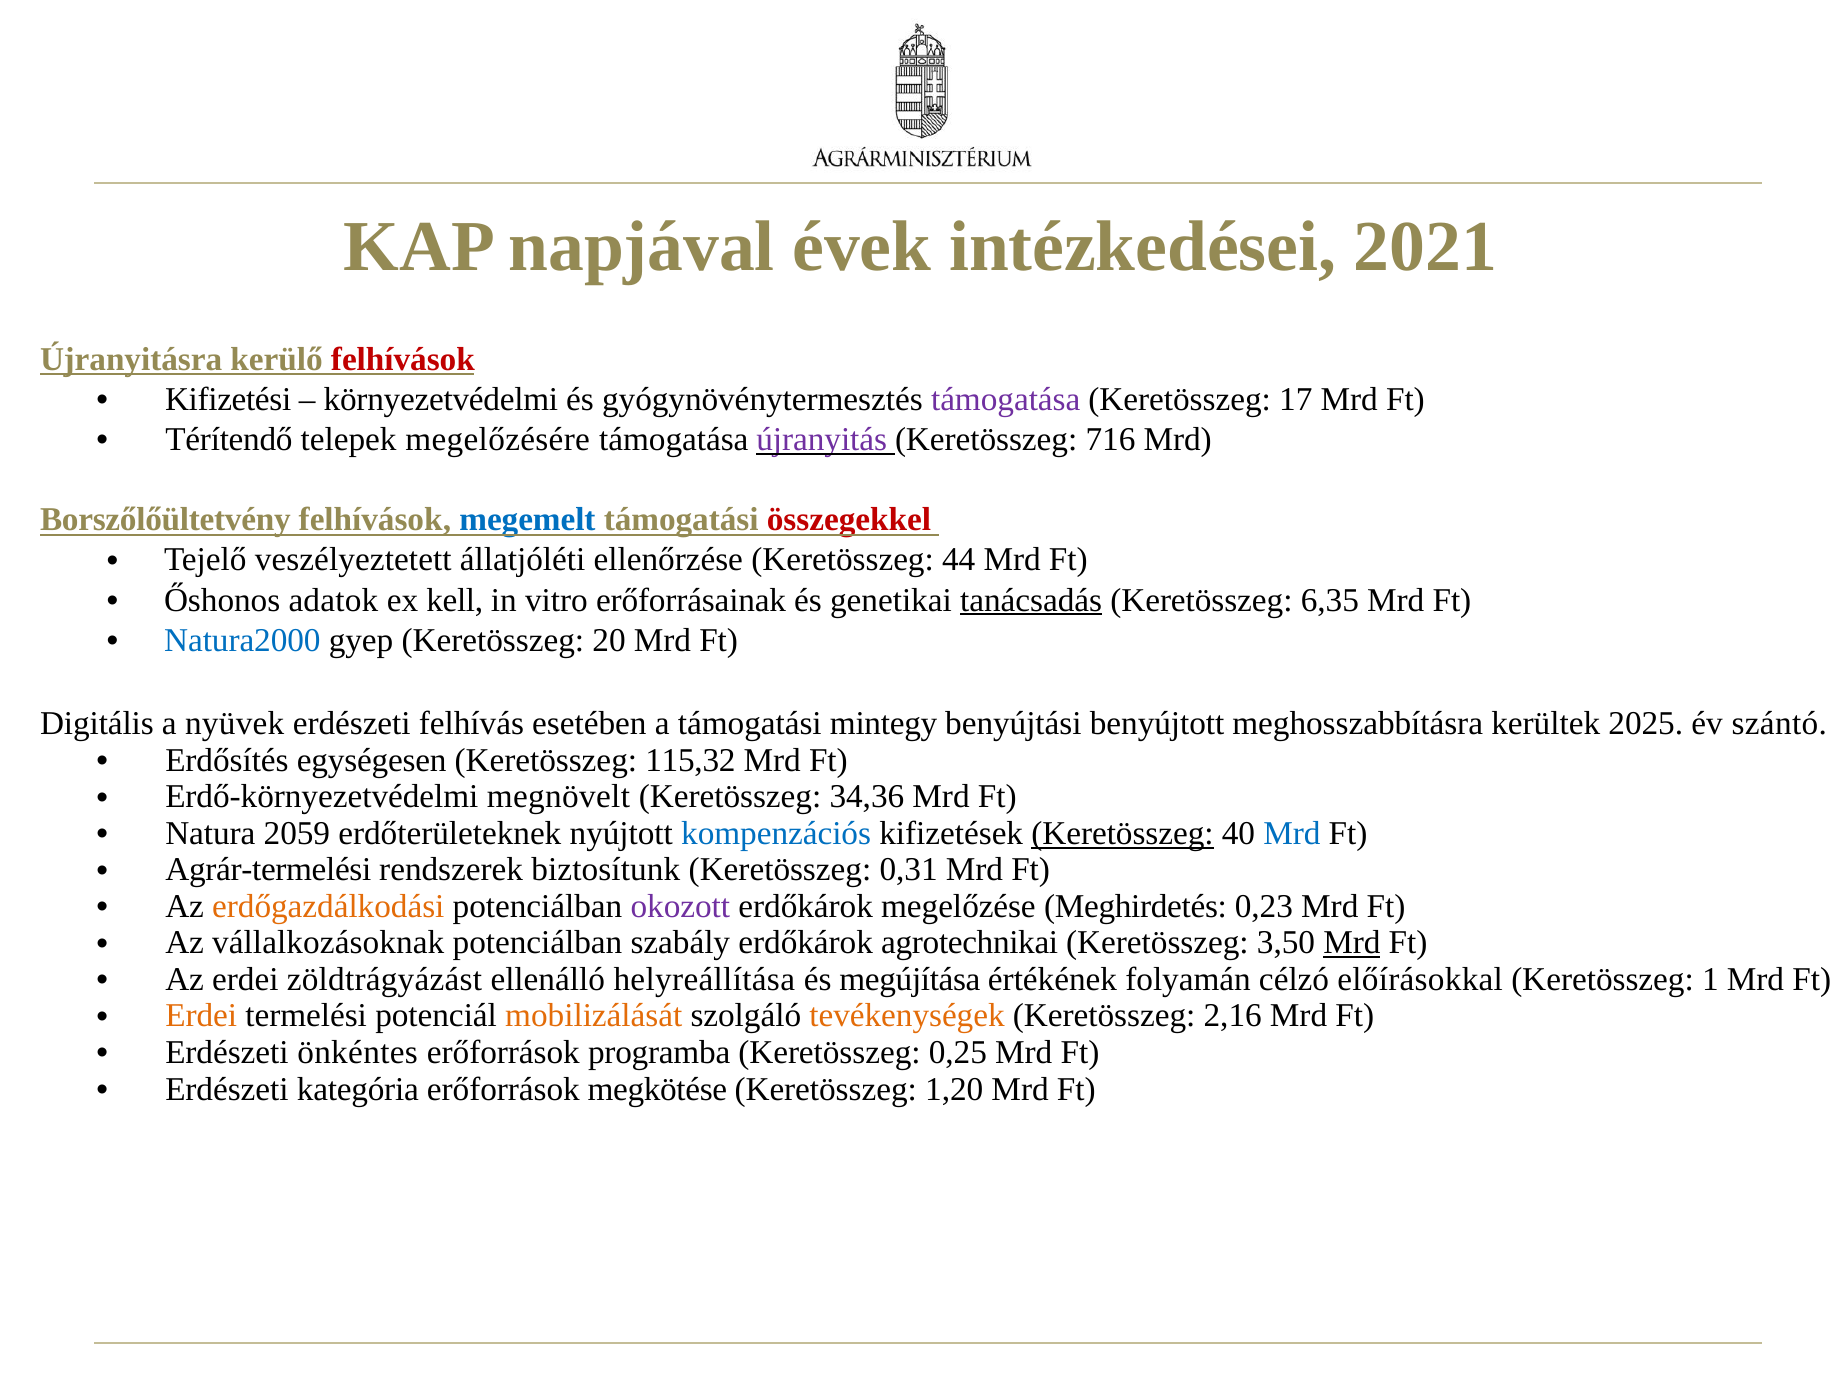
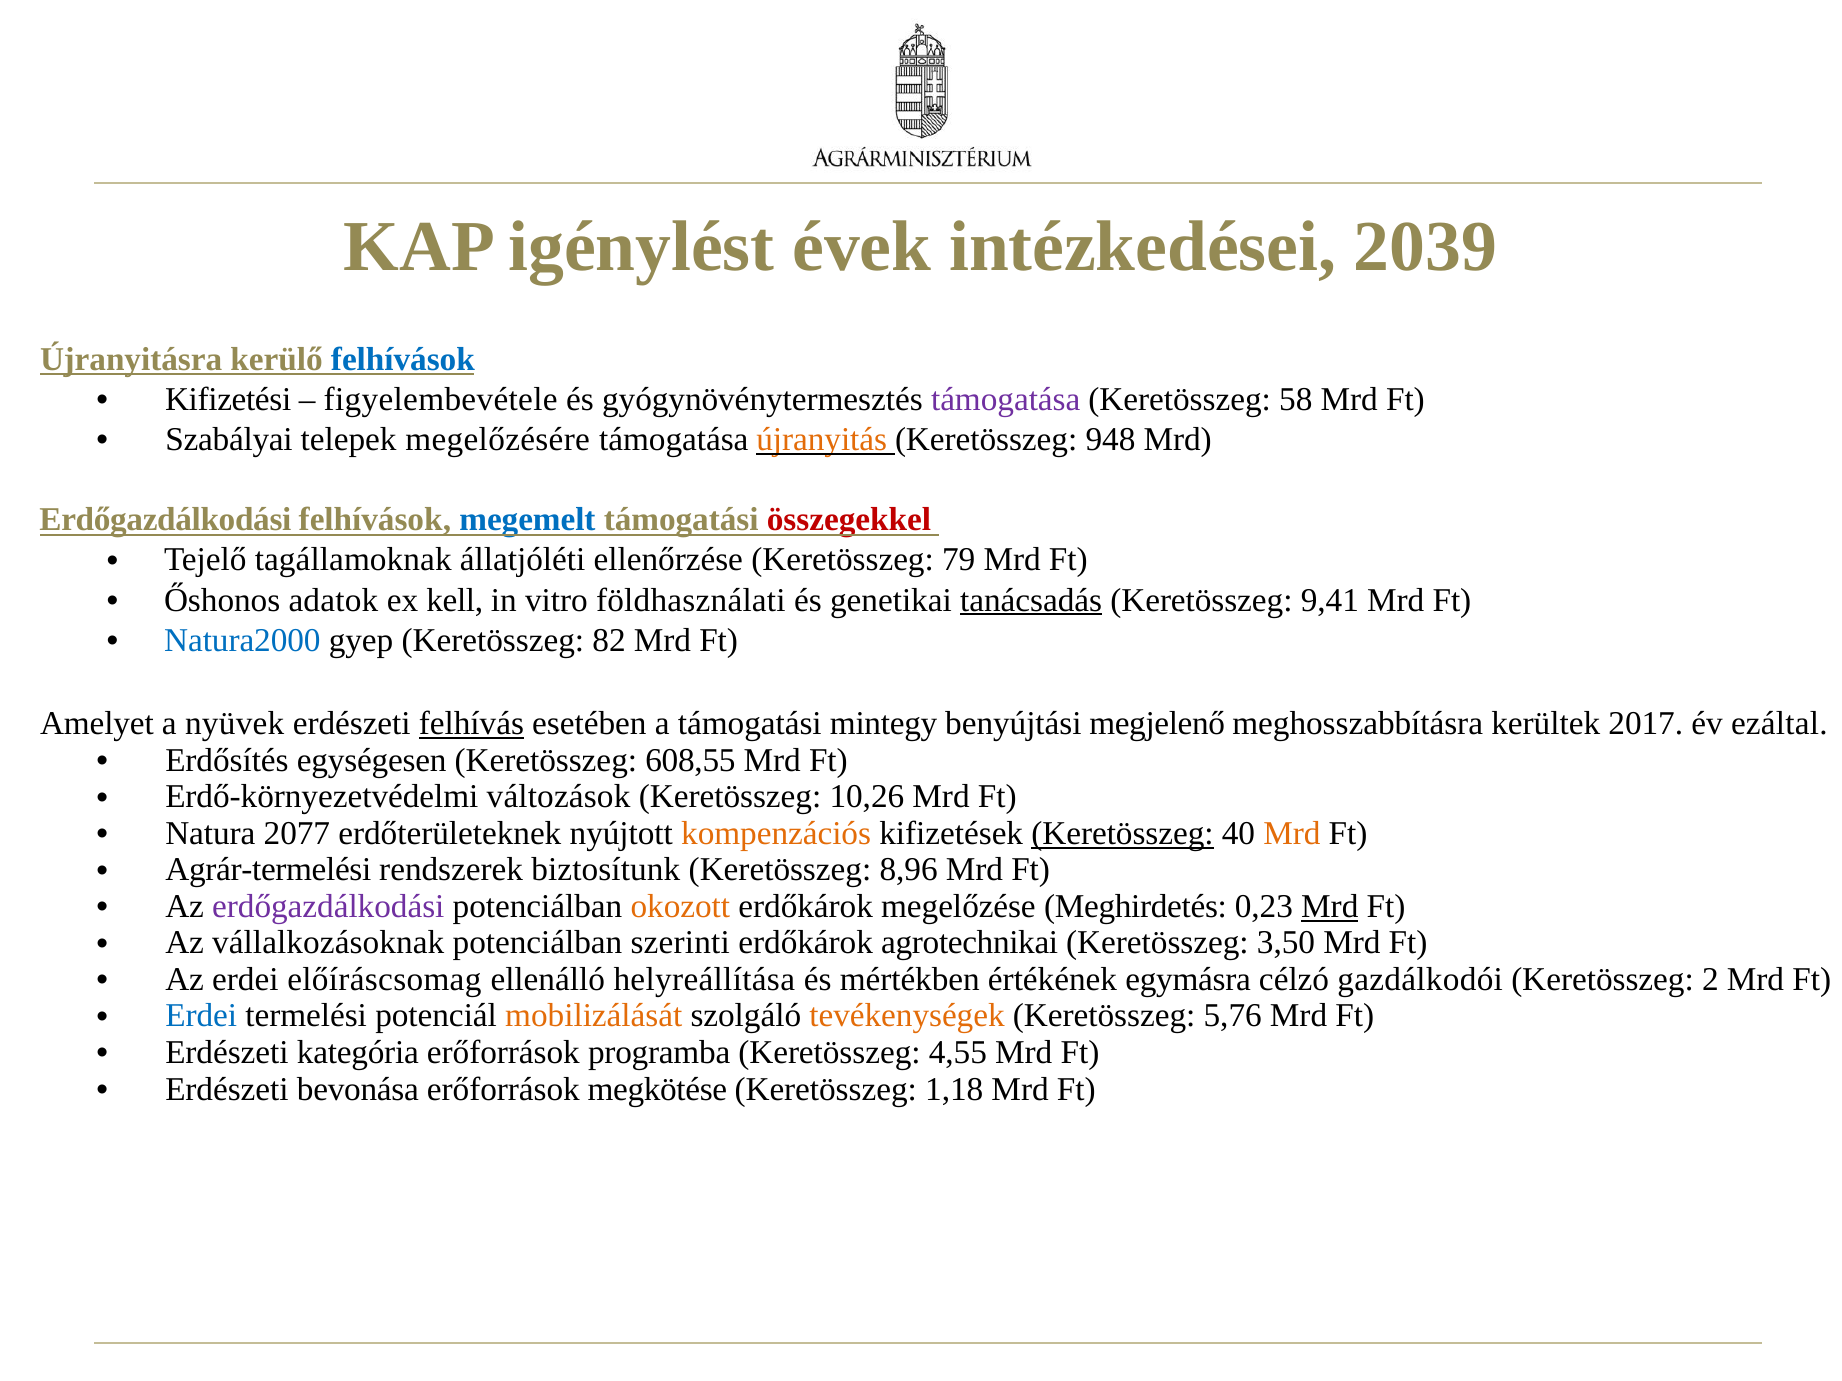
napjával: napjával -> igénylést
2021: 2021 -> 2039
felhívások at (403, 359) colour: red -> blue
környezetvédelmi: környezetvédelmi -> figyelembevétele
17: 17 -> 58
Térítendő: Térítendő -> Szabályai
újranyitás colour: purple -> orange
716: 716 -> 948
Borszőlőültetvény at (165, 520): Borszőlőültetvény -> Erdőgazdálkodási
veszélyeztetett: veszélyeztetett -> tagállamoknak
44: 44 -> 79
erőforrásainak: erőforrásainak -> földhasználati
6,35: 6,35 -> 9,41
20: 20 -> 82
Digitális: Digitális -> Amelyet
felhívás underline: none -> present
benyújtott: benyújtott -> megjelenő
2025: 2025 -> 2017
szántó: szántó -> ezáltal
115,32: 115,32 -> 608,55
megnövelt: megnövelt -> változások
34,36: 34,36 -> 10,26
2059: 2059 -> 2077
kompenzációs colour: blue -> orange
Mrd at (1292, 834) colour: blue -> orange
0,31: 0,31 -> 8,96
erdőgazdálkodási at (328, 907) colour: orange -> purple
okozott colour: purple -> orange
Mrd at (1330, 907) underline: none -> present
szabály: szabály -> szerinti
Mrd at (1352, 943) underline: present -> none
zöldtrágyázást: zöldtrágyázást -> előíráscsomag
megújítása: megújítása -> mértékben
folyamán: folyamán -> egymásra
előírásokkal: előírásokkal -> gazdálkodói
1: 1 -> 2
Erdei at (201, 1016) colour: orange -> blue
2,16: 2,16 -> 5,76
önkéntes: önkéntes -> kategória
0,25: 0,25 -> 4,55
kategória: kategória -> bevonása
1,20: 1,20 -> 1,18
